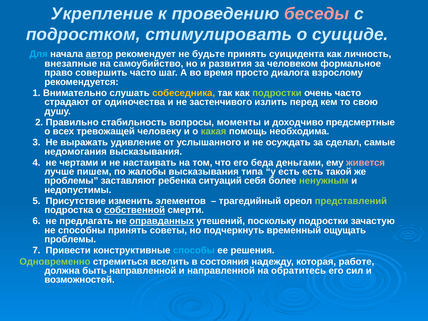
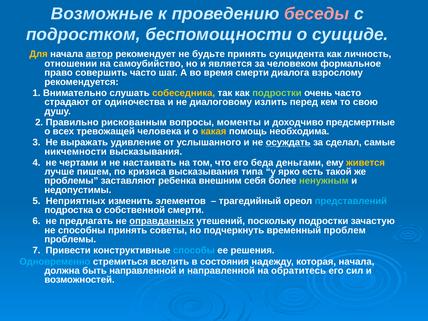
Укрепление: Укрепление -> Возможные
стимулировать: стимулировать -> беспомощности
Для colour: light blue -> yellow
внезапные: внезапные -> отношении
развития: развития -> является
время просто: просто -> смерти
застенчивого: застенчивого -> диалоговому
стабильность: стабильность -> рискованным
человеку: человеку -> человека
какая colour: light green -> yellow
осуждать underline: none -> present
недомогания: недомогания -> никчемности
живется colour: pink -> yellow
жалобы: жалобы -> кризиса
у есть: есть -> ярко
ситуаций: ситуаций -> внешним
Присутствие: Присутствие -> Неприятных
представлений colour: light green -> light blue
собственной underline: present -> none
ощущать: ощущать -> проблем
Одновременно colour: light green -> light blue
которая работе: работе -> начала
